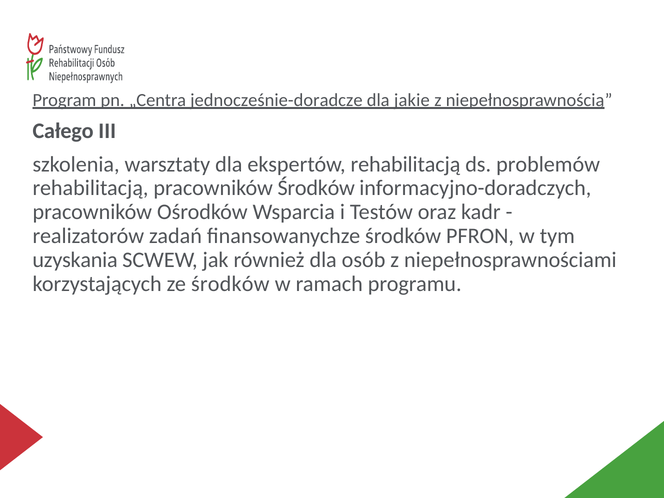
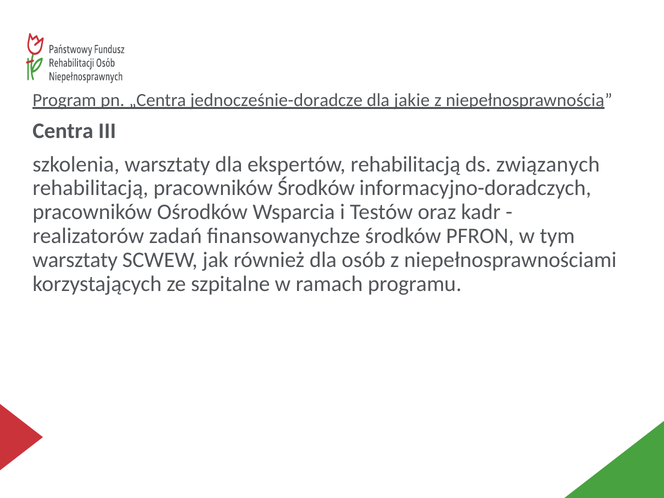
Całego: Całego -> Centra
problemów: problemów -> związanych
uzyskania at (75, 260): uzyskania -> warsztaty
ze środków: środków -> szpitalne
